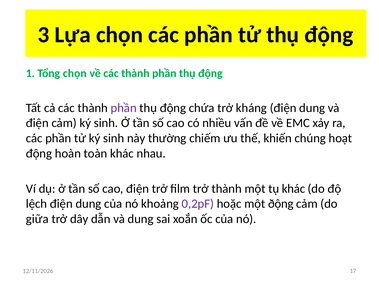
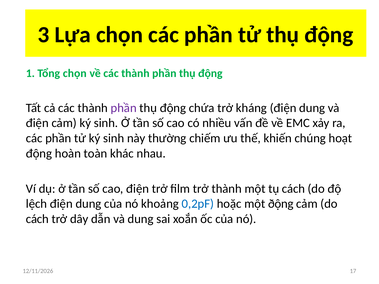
tụ khác: khác -> cách
0,2pF colour: purple -> blue
giữa at (37, 219): giữa -> cách
